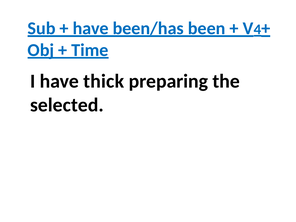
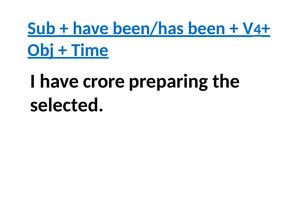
thick: thick -> crore
